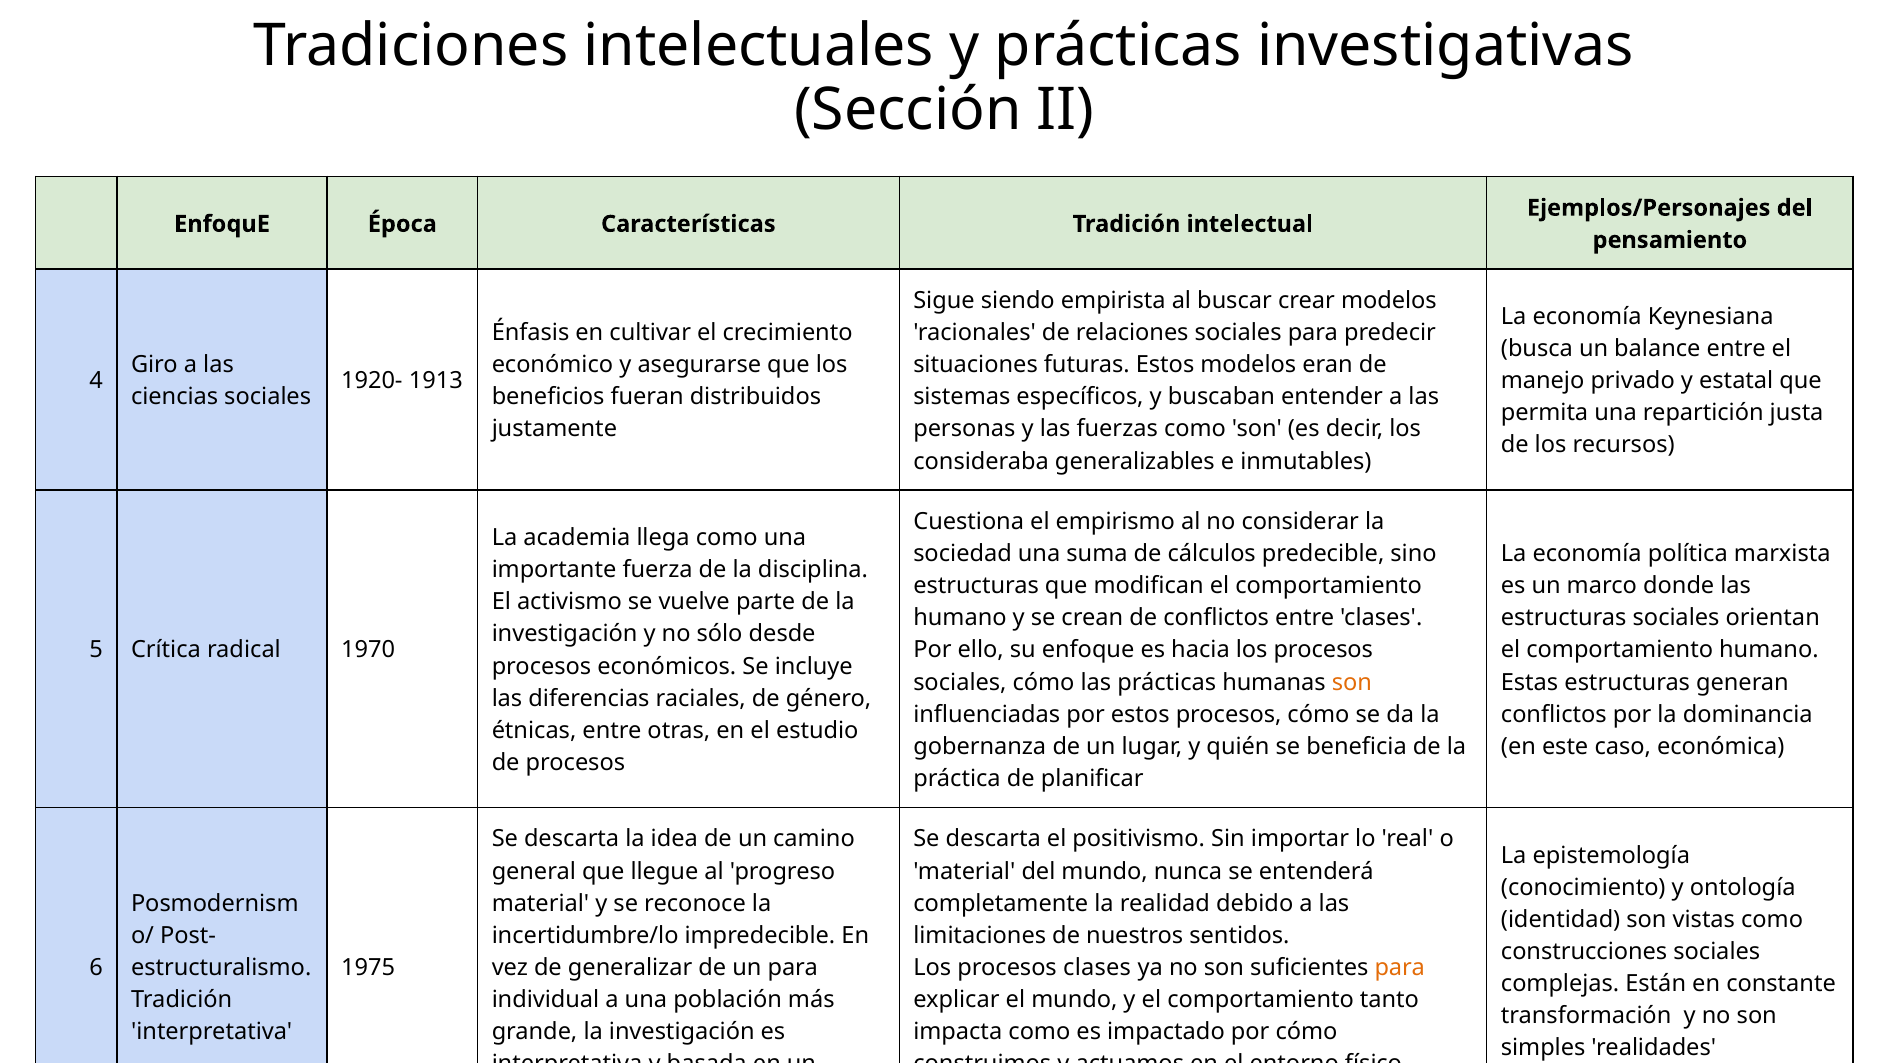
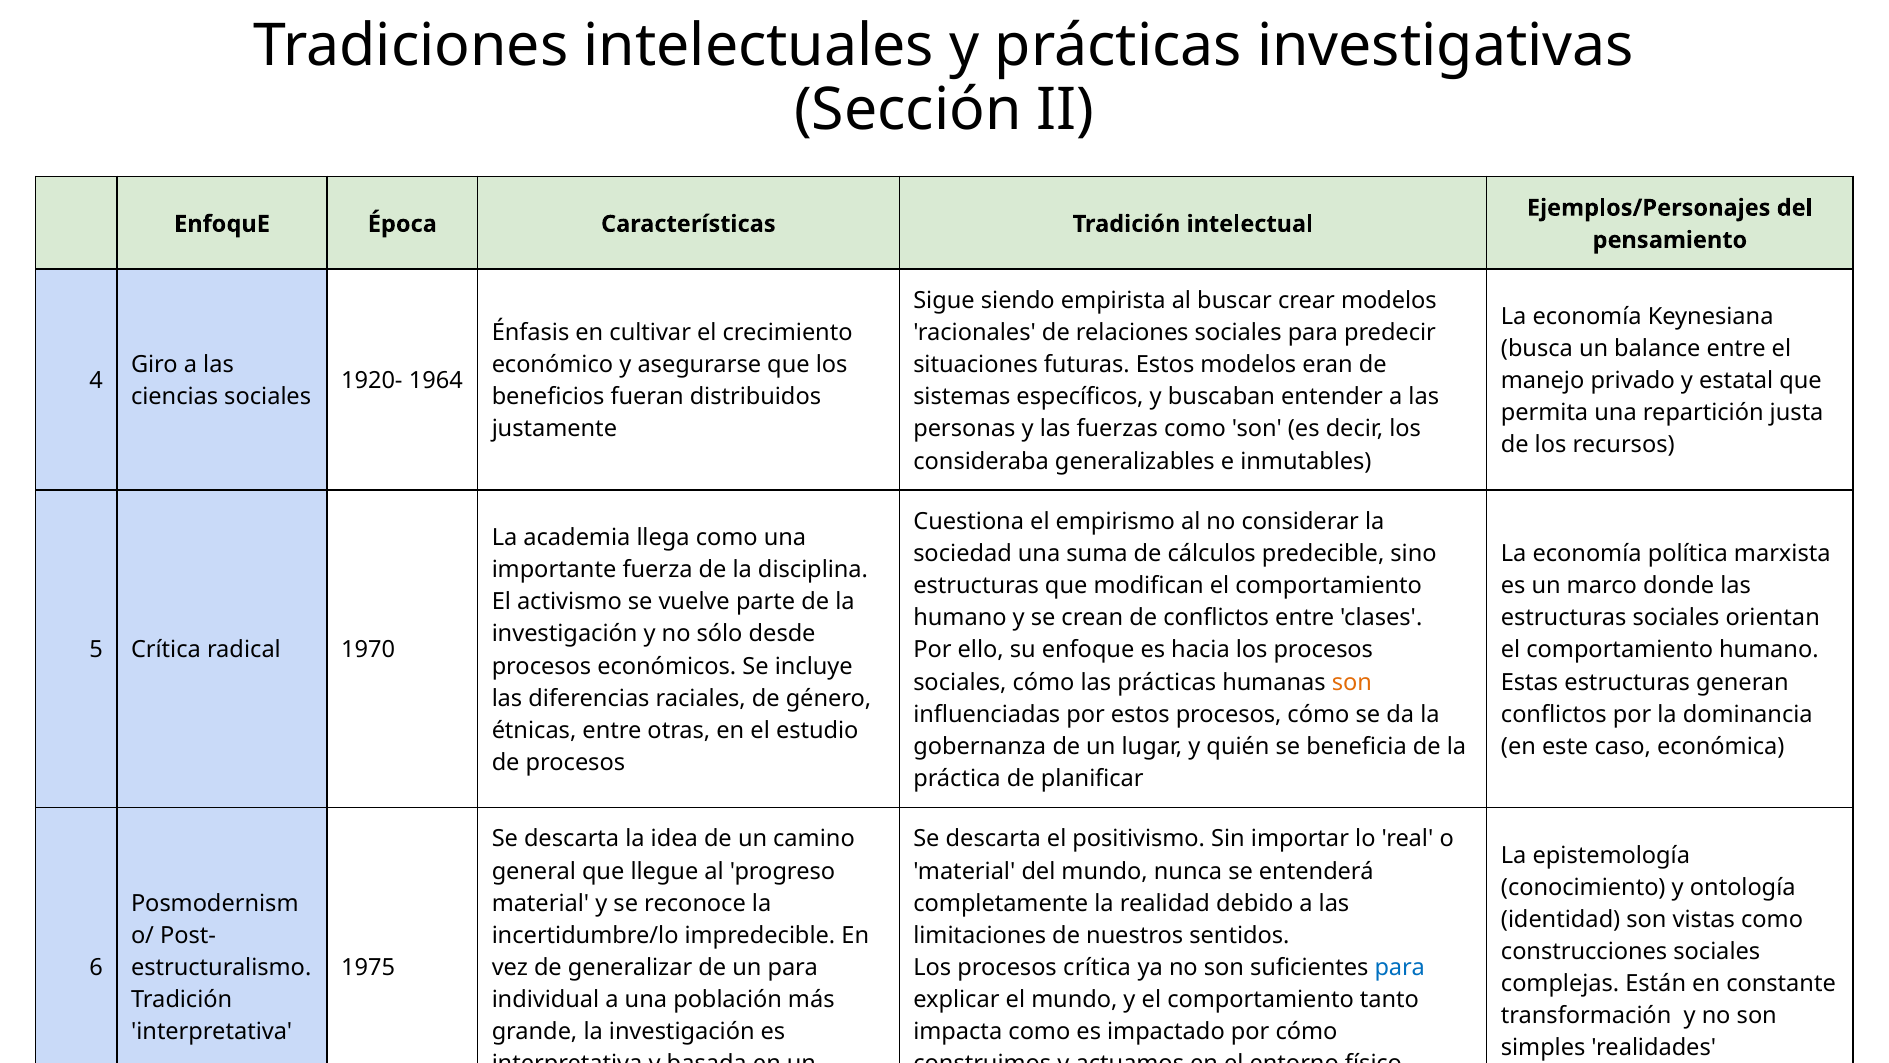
1913: 1913 -> 1964
procesos clases: clases -> crítica
para at (1400, 967) colour: orange -> blue
